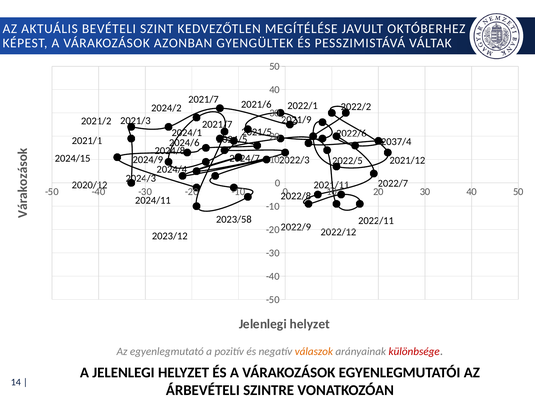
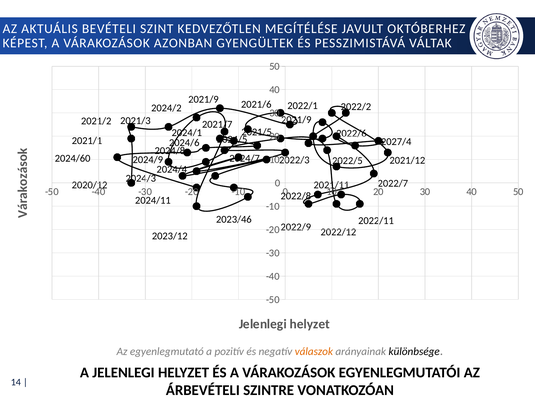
2021/7 at (203, 99): 2021/7 -> 2021/9
2037/4: 2037/4 -> 2027/4
2024/15: 2024/15 -> 2024/60
2023/58: 2023/58 -> 2023/46
különbsége colour: red -> black
